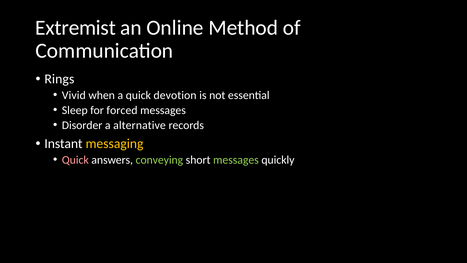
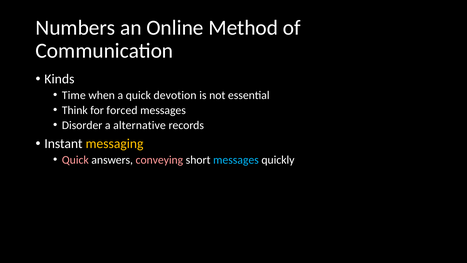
Extremist: Extremist -> Numbers
Rings: Rings -> Kinds
Vivid: Vivid -> Time
Sleep: Sleep -> Think
conveying colour: light green -> pink
messages at (236, 160) colour: light green -> light blue
